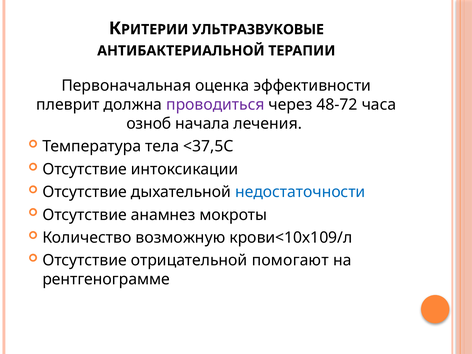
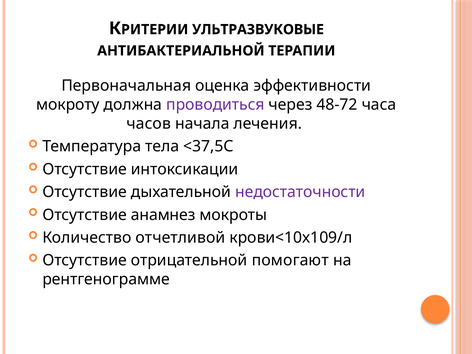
плеврит: плеврит -> мокроту
озноб: озноб -> часов
недостаточности colour: blue -> purple
возможную: возможную -> отчетливой
